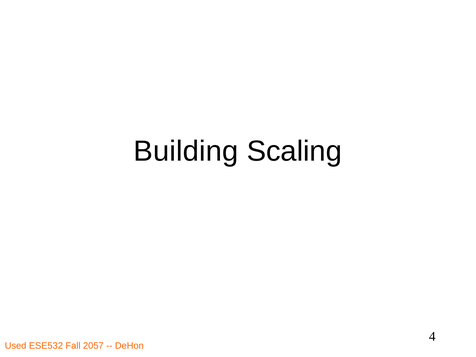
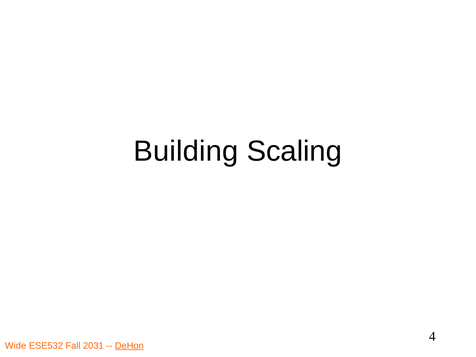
Used: Used -> Wide
2057: 2057 -> 2031
DeHon underline: none -> present
